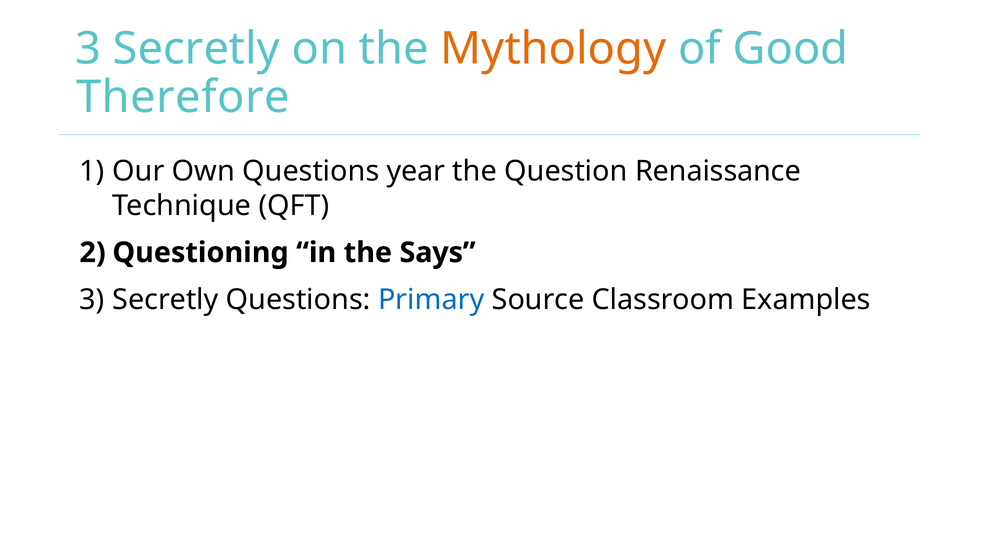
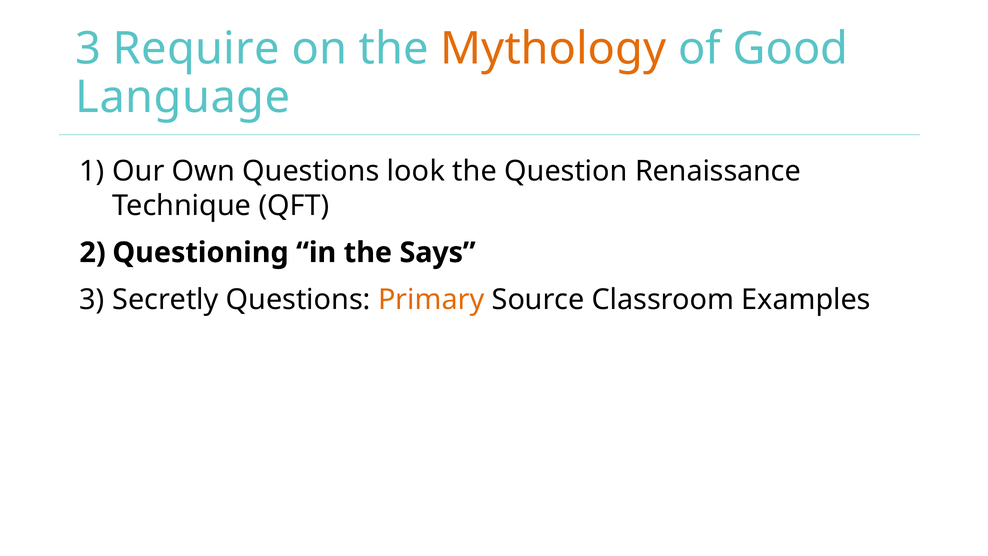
Secretly at (196, 49): Secretly -> Require
Therefore: Therefore -> Language
year: year -> look
Primary colour: blue -> orange
